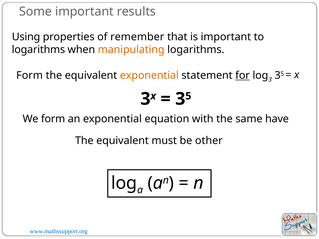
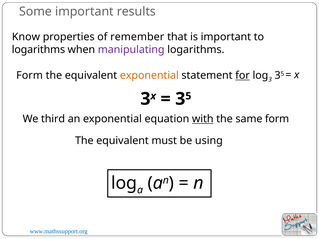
Using: Using -> Know
manipulating colour: orange -> purple
We form: form -> third
with underline: none -> present
same have: have -> form
other: other -> using
